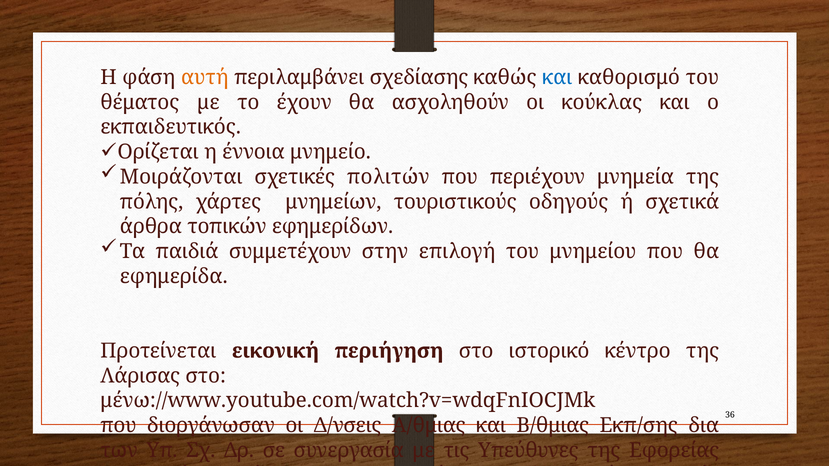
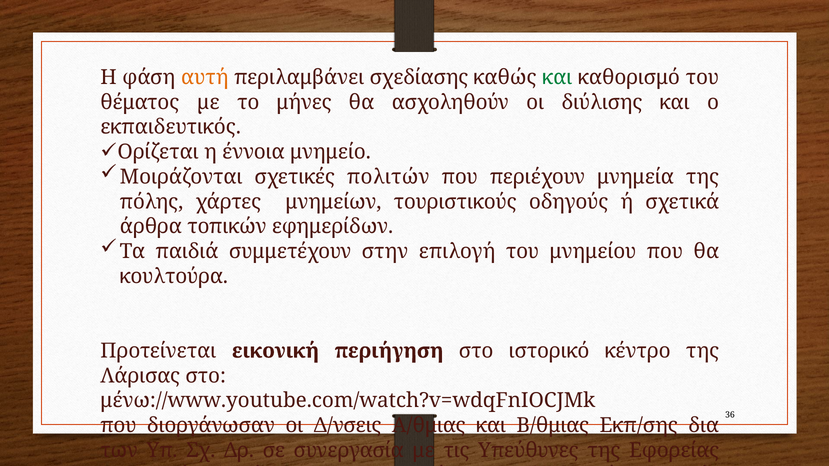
και at (557, 77) colour: blue -> green
έχουν: έχουν -> μήνες
κούκλας: κούκλας -> διύλισης
εφημερίδα: εφημερίδα -> κουλτούρα
